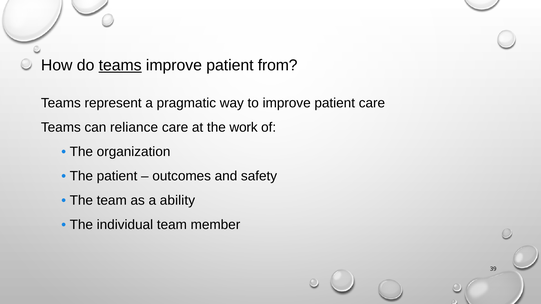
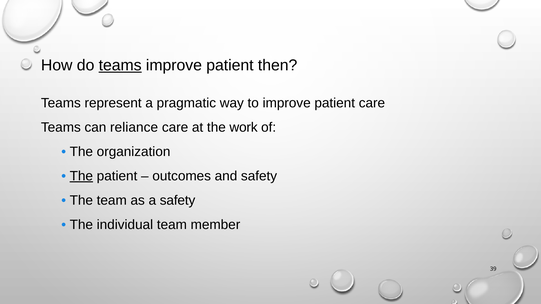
from: from -> then
The at (81, 176) underline: none -> present
a ability: ability -> safety
